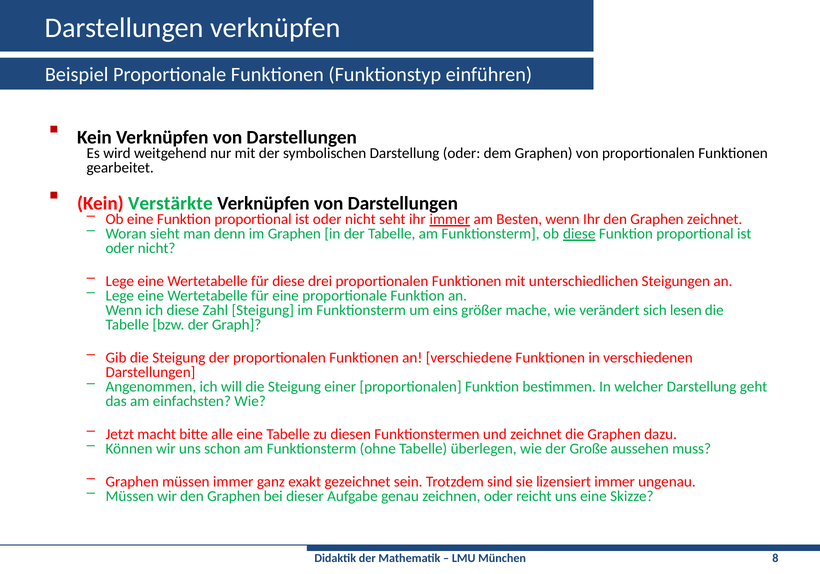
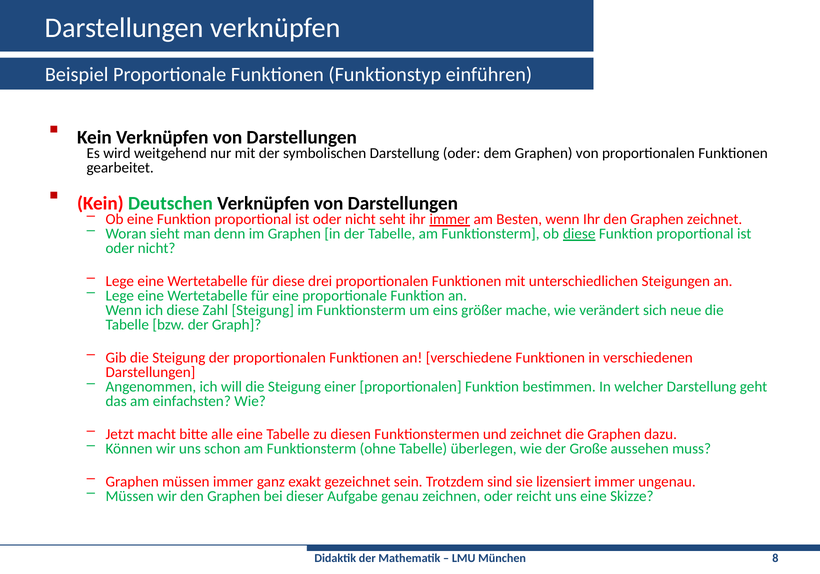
Verstärkte: Verstärkte -> Deutschen
lesen: lesen -> neue
